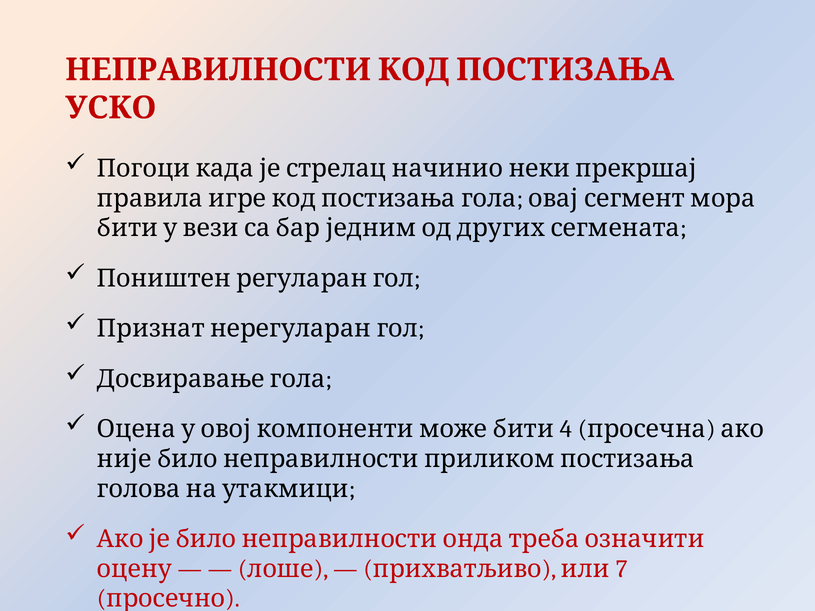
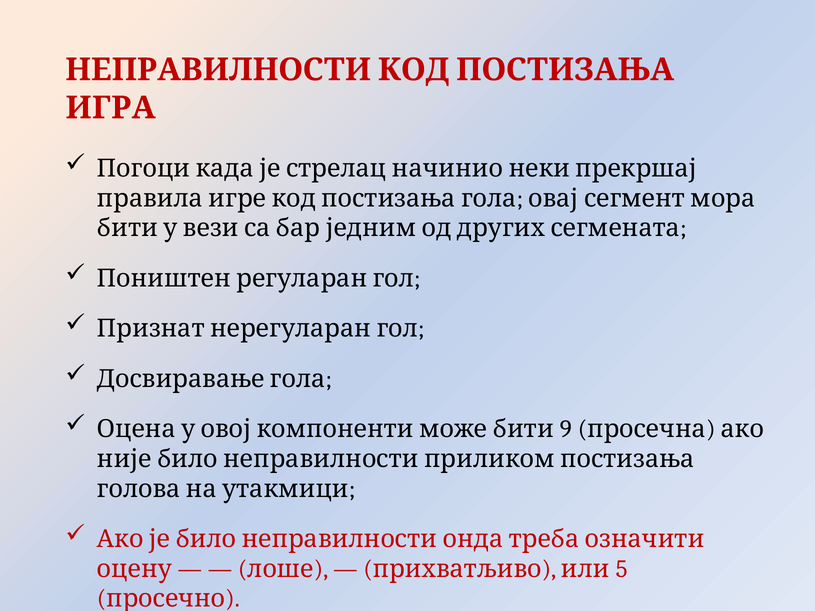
УСКО: УСКО -> ИГРА
4: 4 -> 9
7: 7 -> 5
